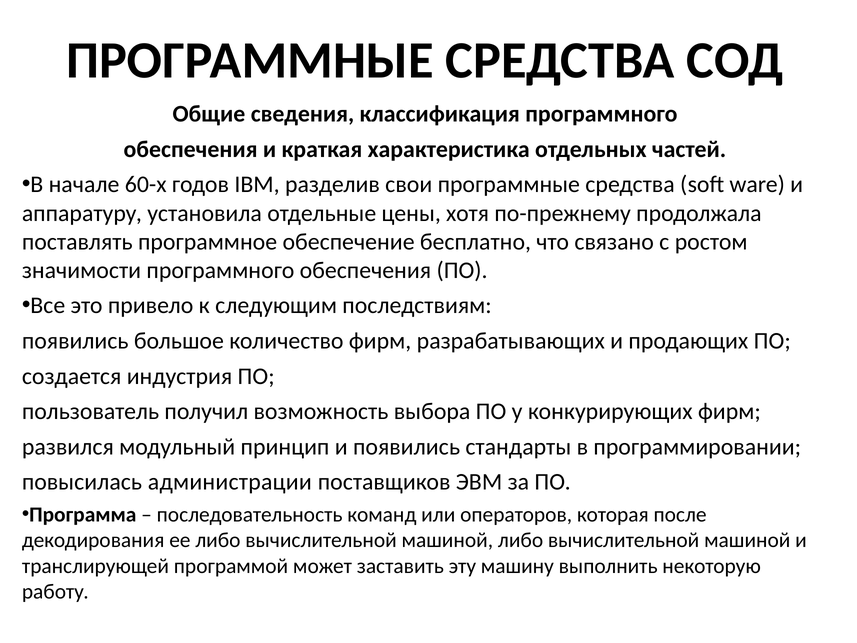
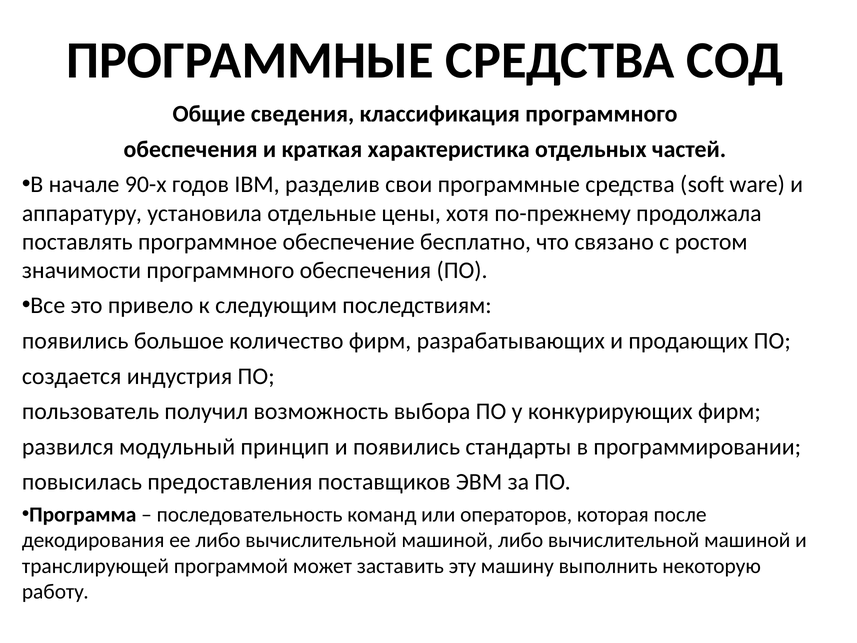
60-х: 60-х -> 90-х
администрации: администрации -> предоставления
